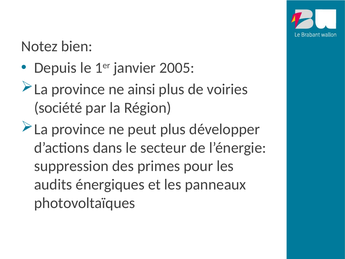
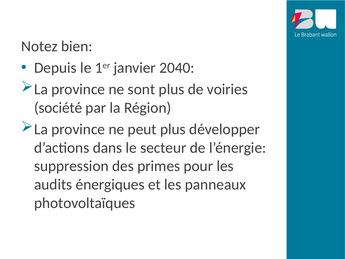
2005: 2005 -> 2040
ainsi: ainsi -> sont
